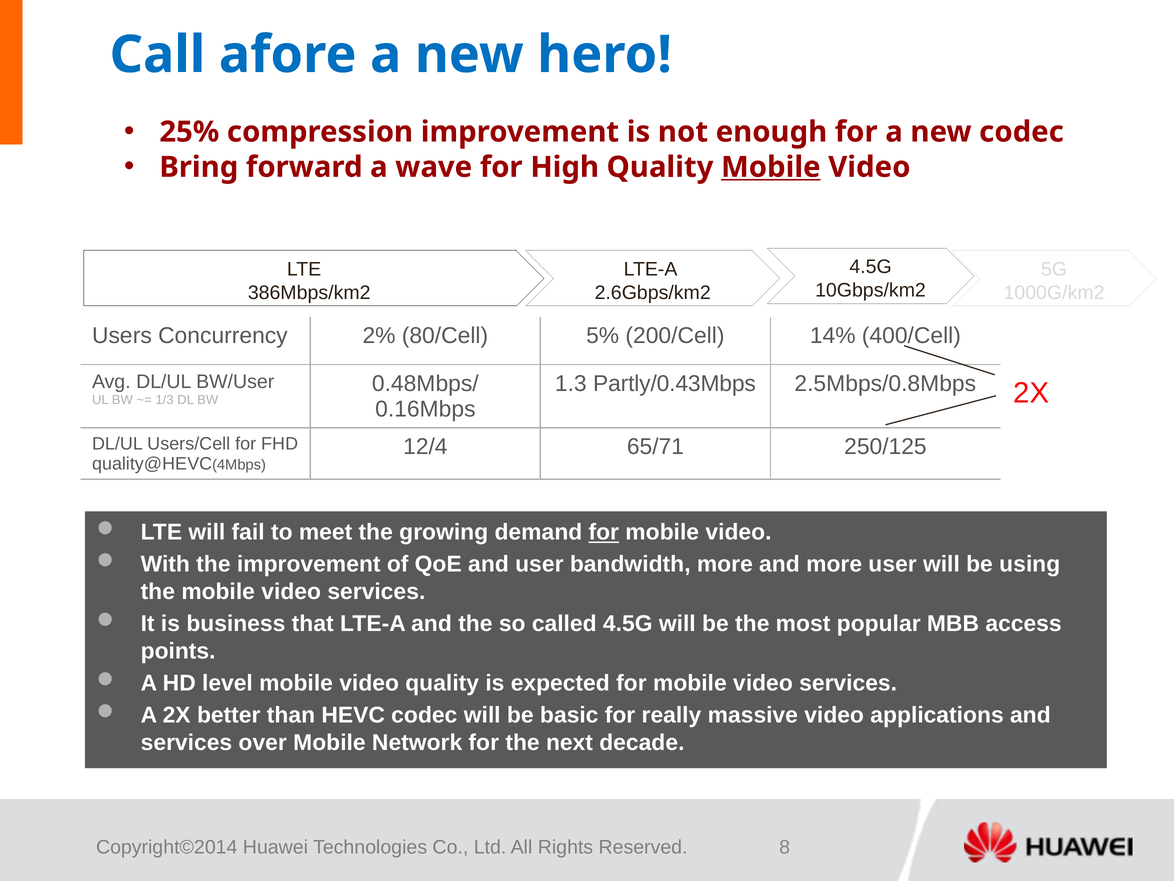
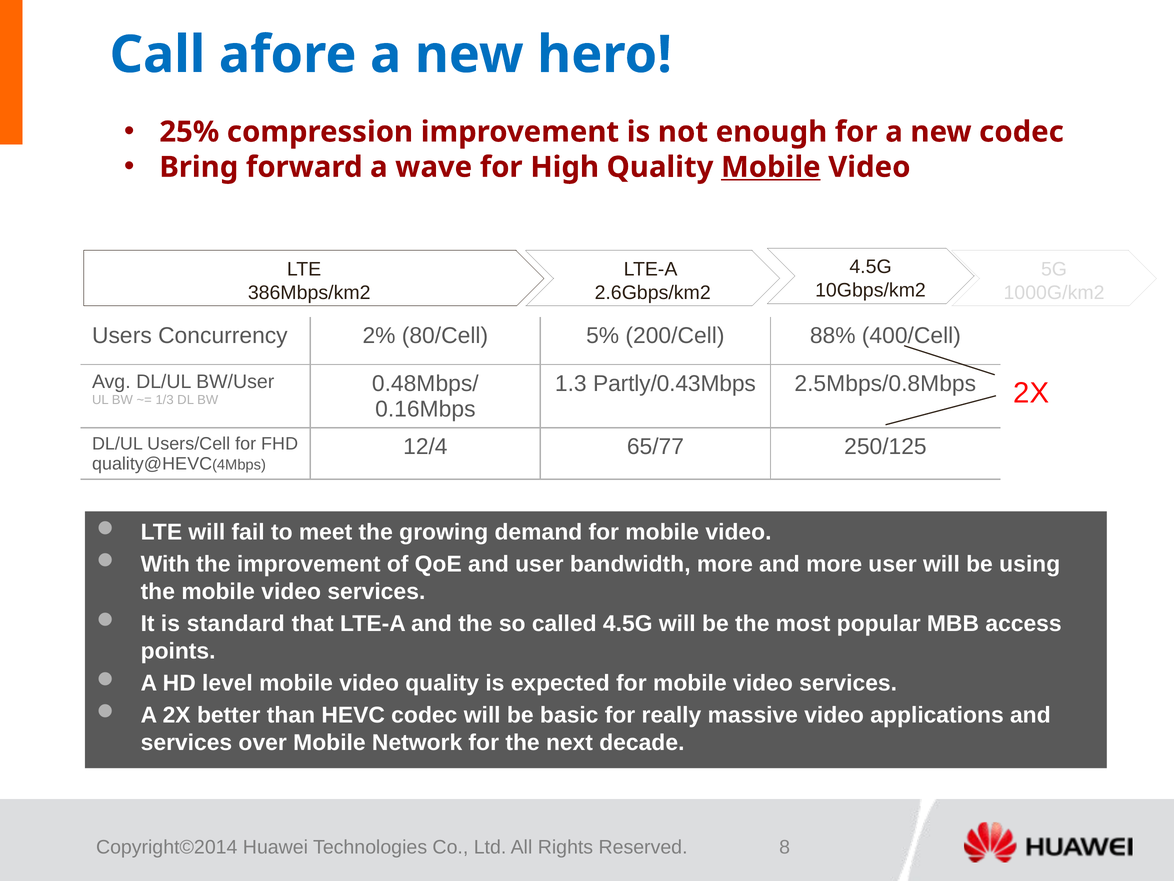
14%: 14% -> 88%
65/71: 65/71 -> 65/77
for at (604, 532) underline: present -> none
is business: business -> standard
